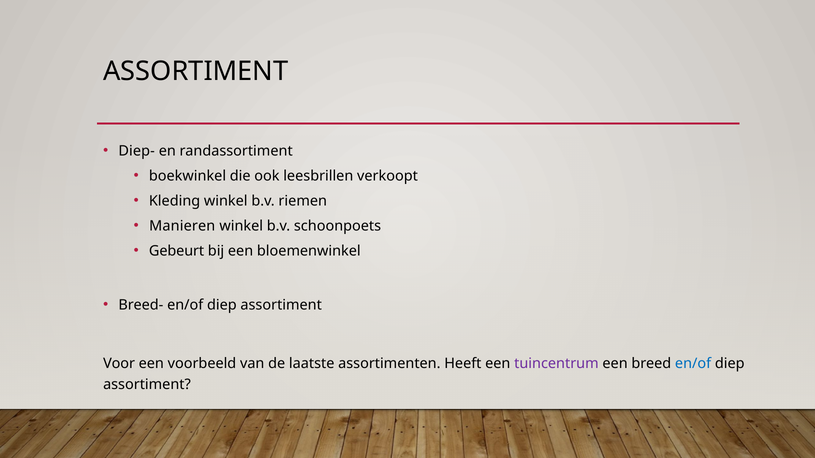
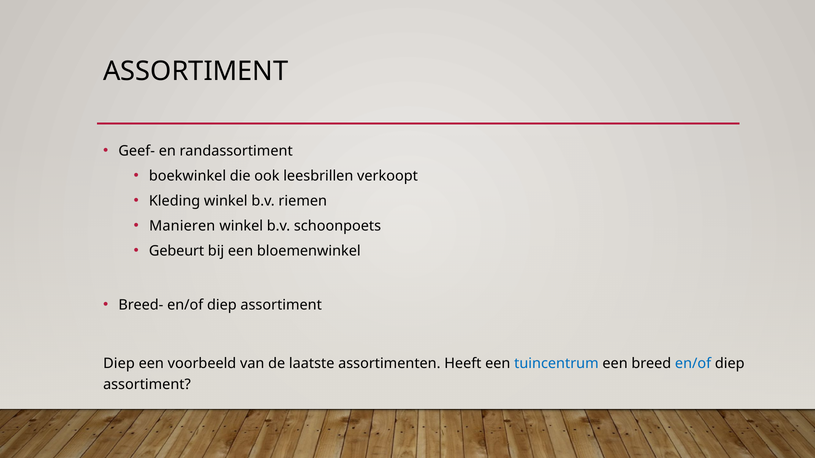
Diep-: Diep- -> Geef-
Voor at (119, 364): Voor -> Diep
tuincentrum colour: purple -> blue
